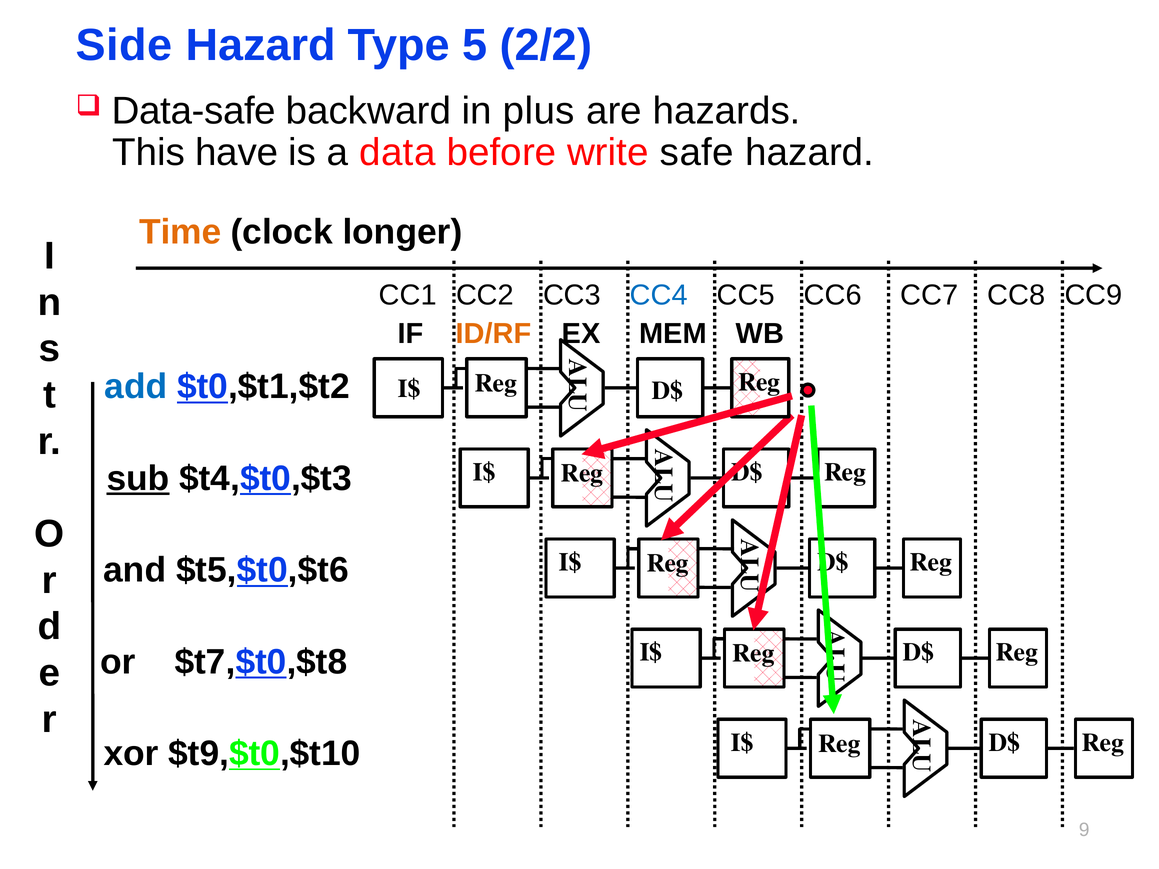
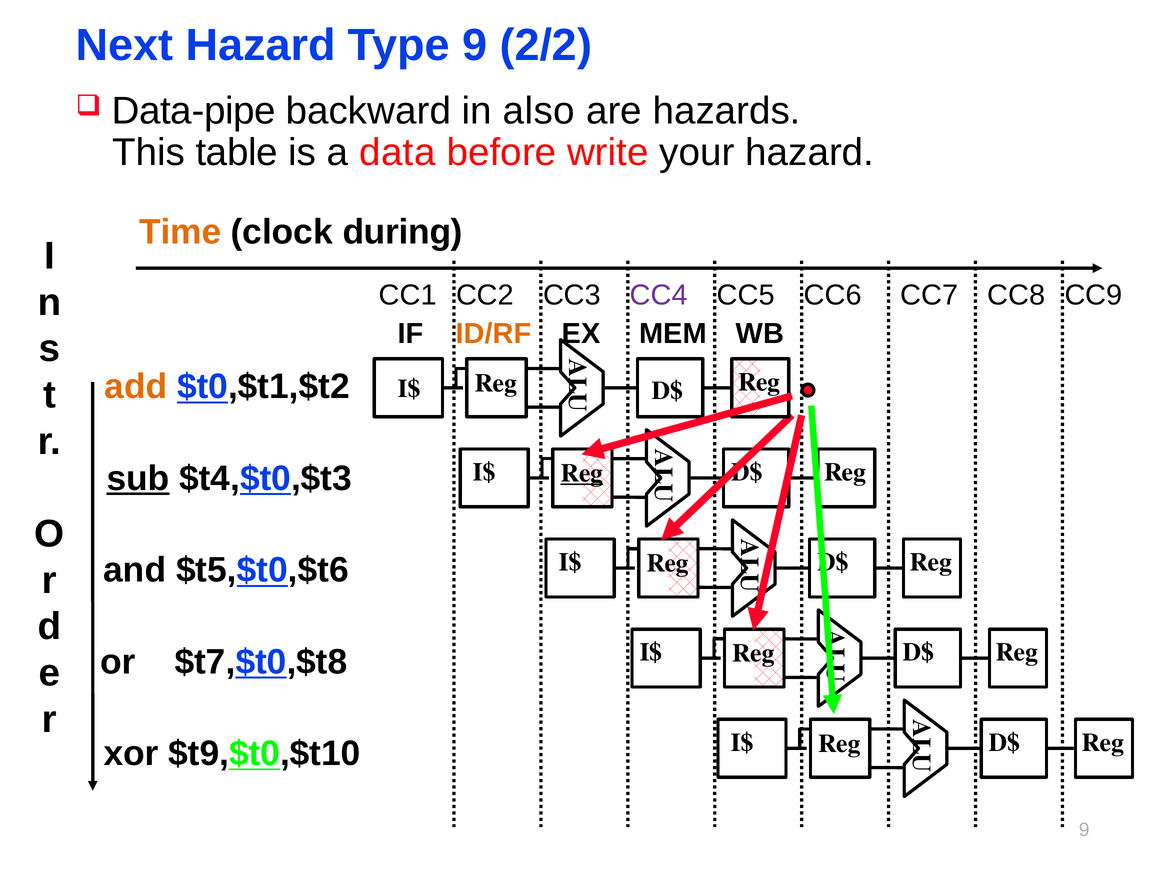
Side: Side -> Next
Type 5: 5 -> 9
Data-safe: Data-safe -> Data-pipe
plus: plus -> also
have: have -> table
safe: safe -> your
longer: longer -> during
CC4 colour: blue -> purple
add colour: blue -> orange
Reg at (582, 473) underline: none -> present
